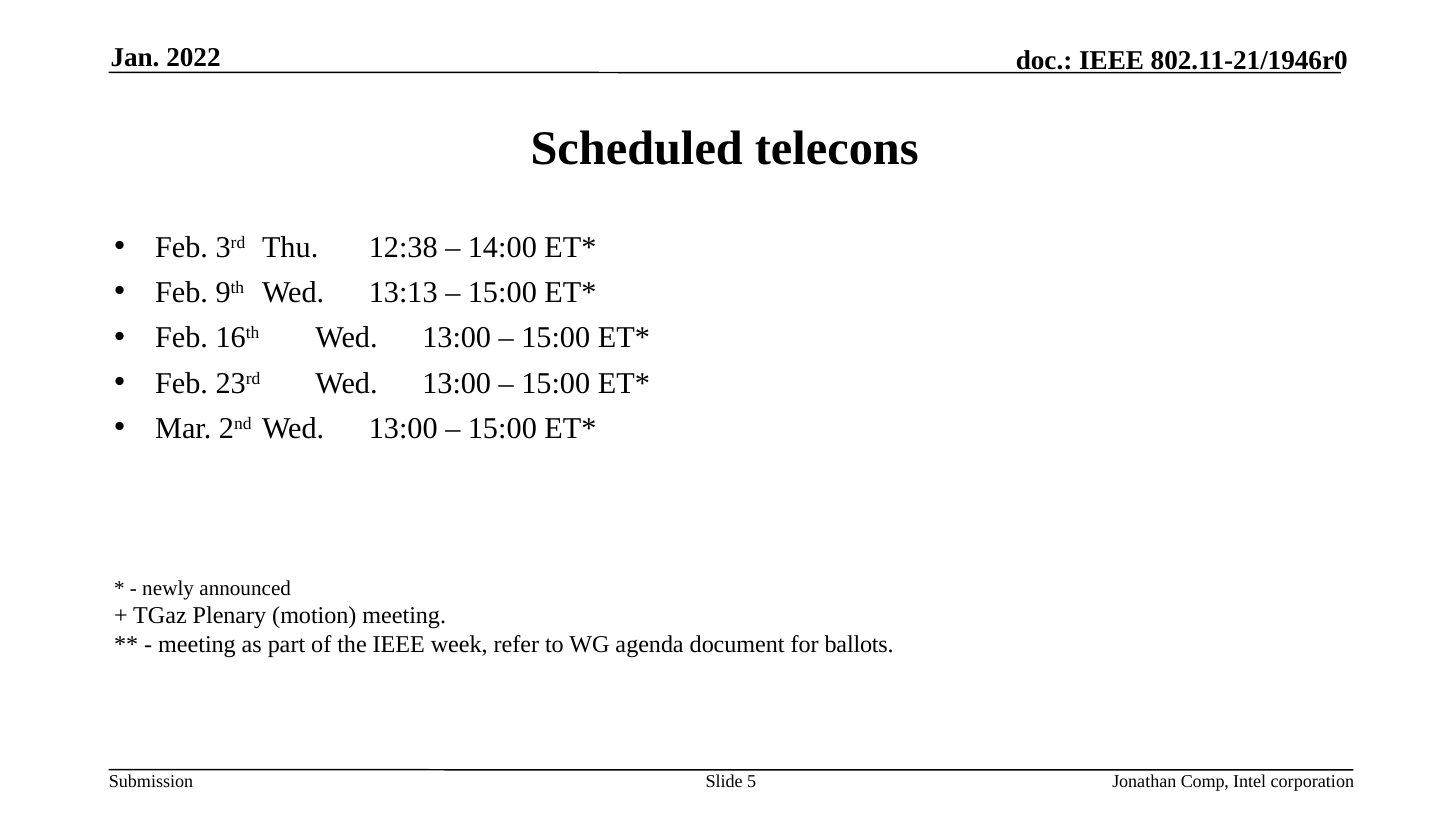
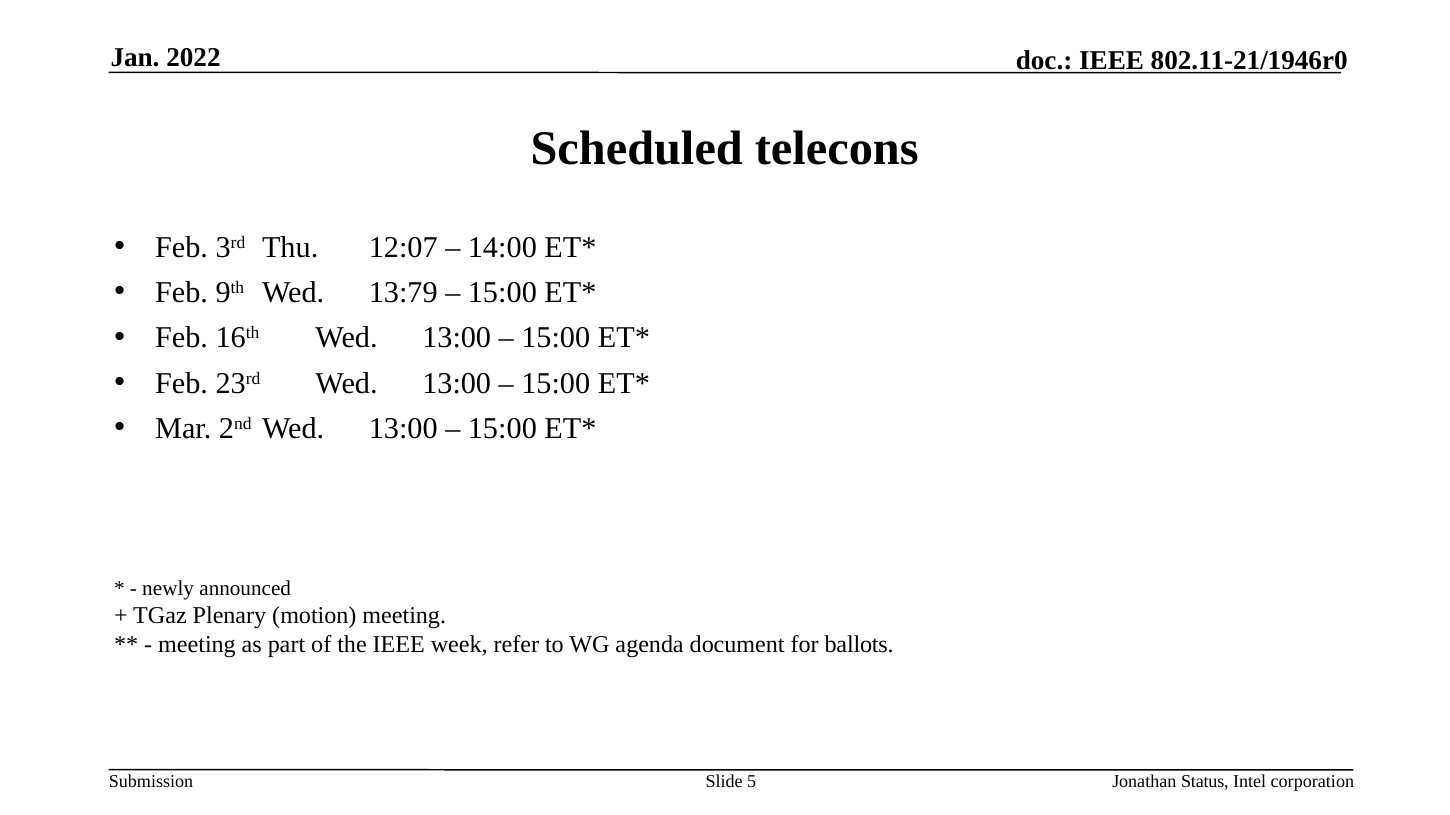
12:38: 12:38 -> 12:07
13:13: 13:13 -> 13:79
Comp: Comp -> Status
